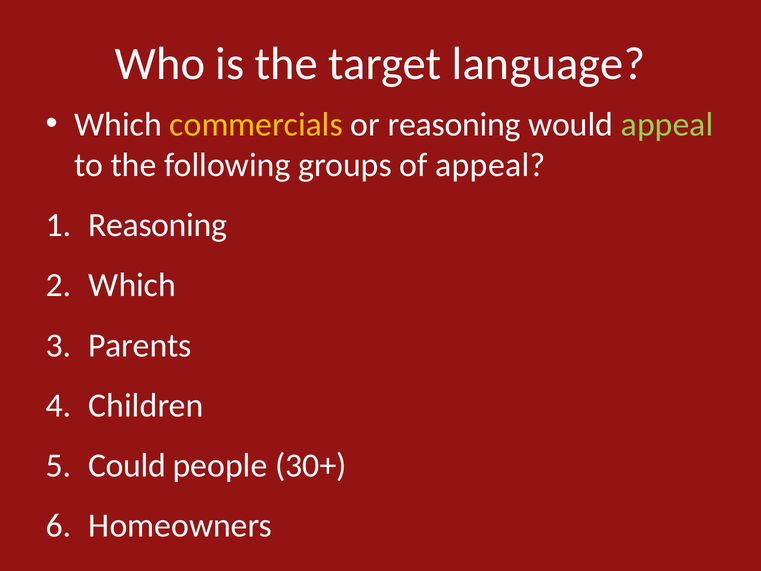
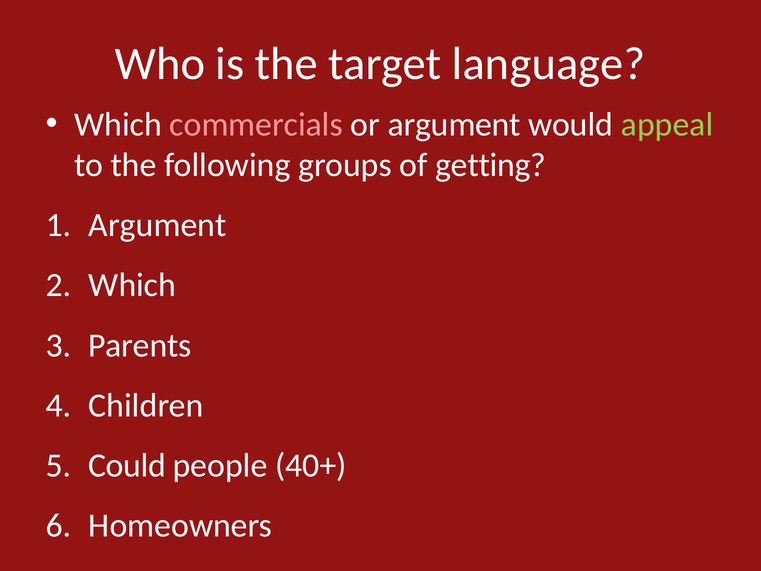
commercials colour: yellow -> pink
or reasoning: reasoning -> argument
of appeal: appeal -> getting
Reasoning at (158, 225): Reasoning -> Argument
30+: 30+ -> 40+
